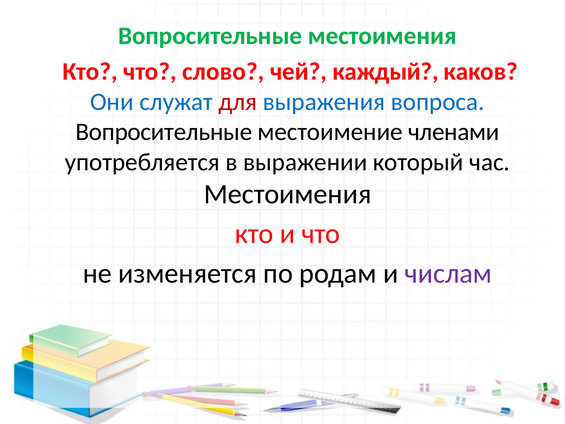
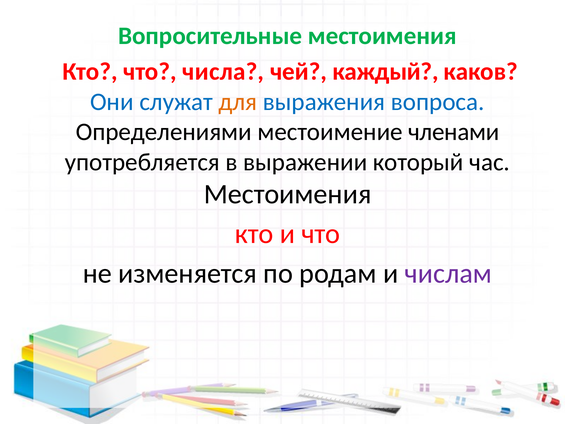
слово: слово -> числа
для colour: red -> orange
Вопросительные at (164, 132): Вопросительные -> Определениями
